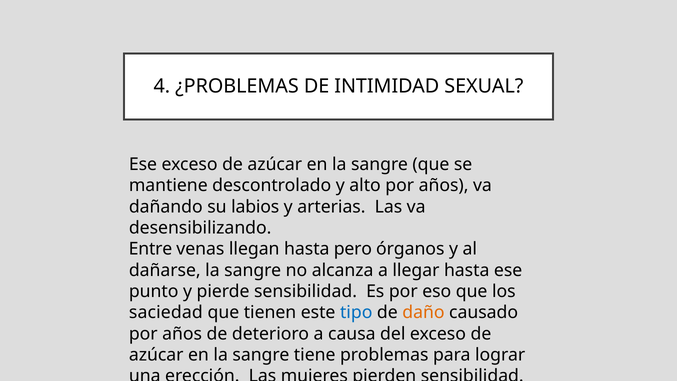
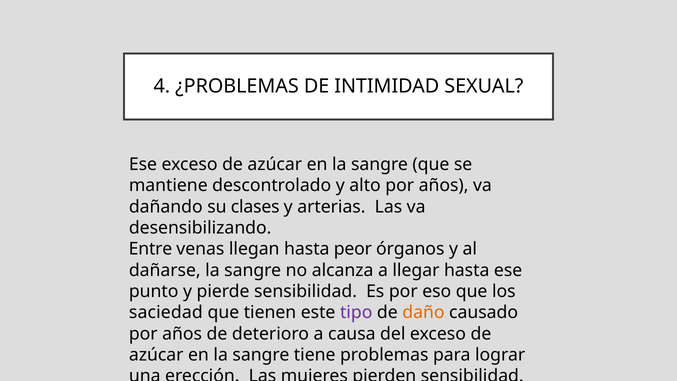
labios: labios -> clases
pero: pero -> peor
tipo colour: blue -> purple
